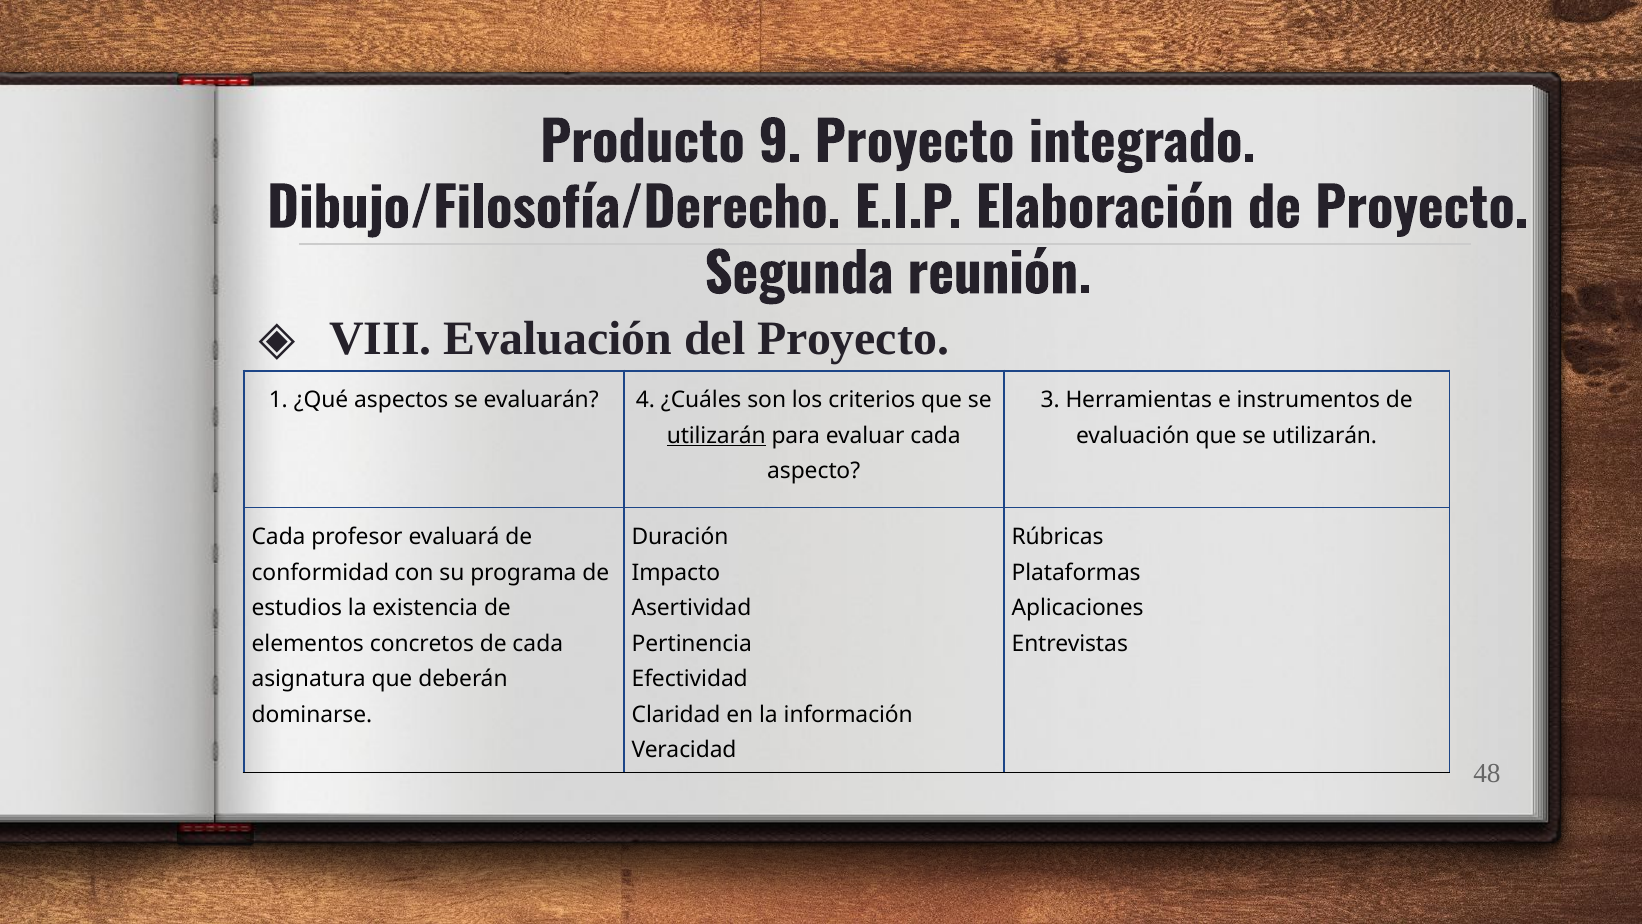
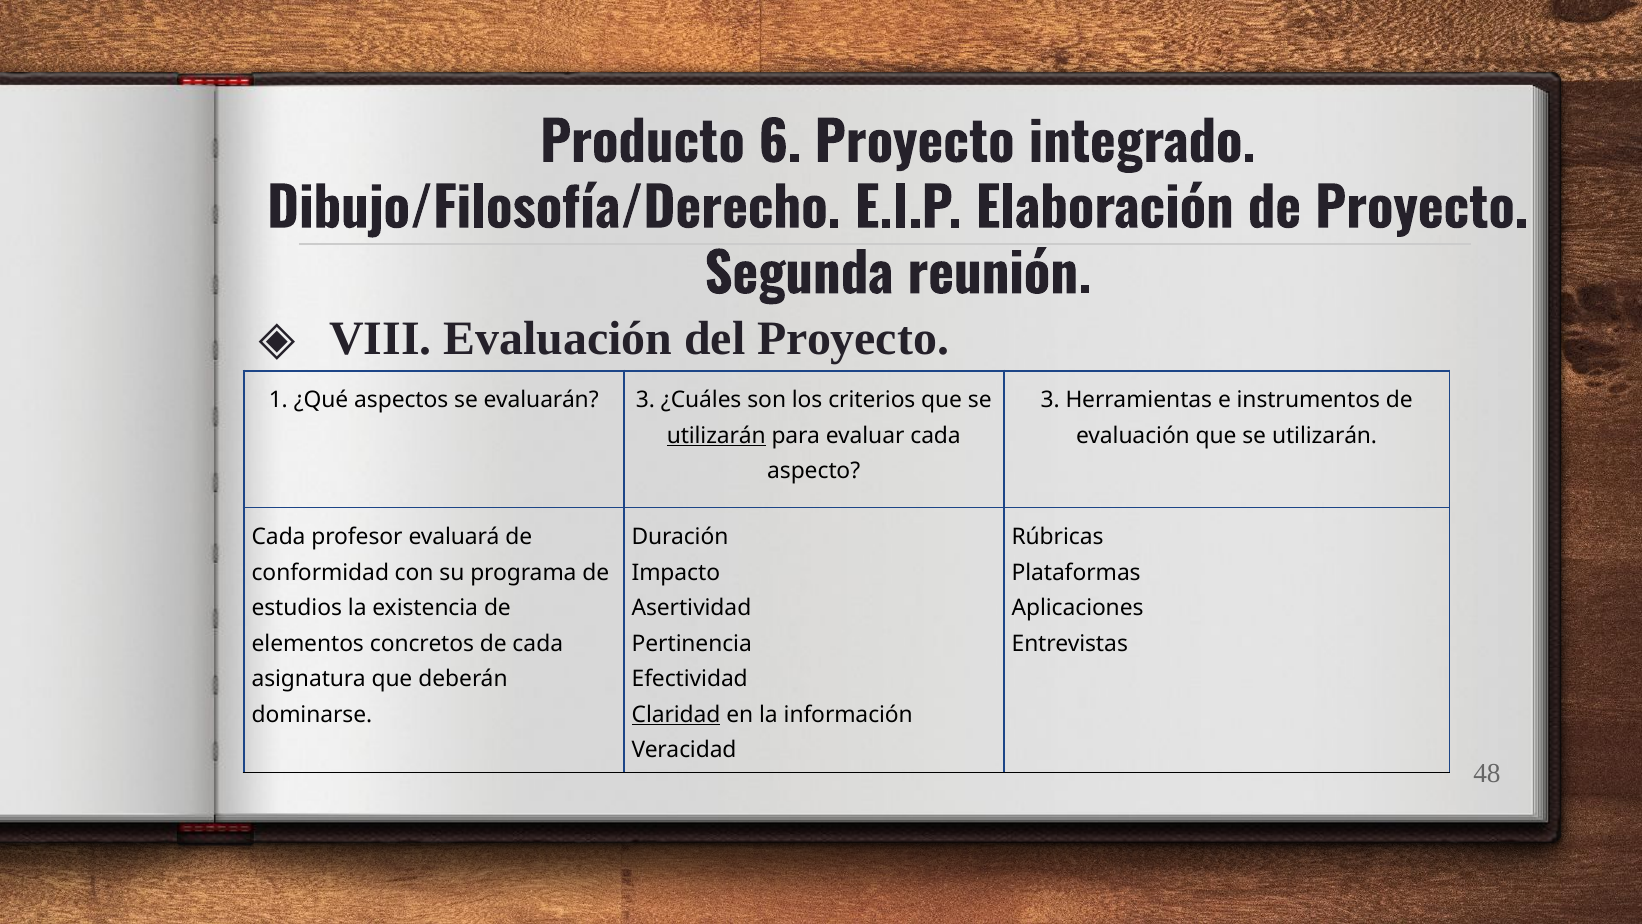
9: 9 -> 6
evaluarán 4: 4 -> 3
Claridad underline: none -> present
